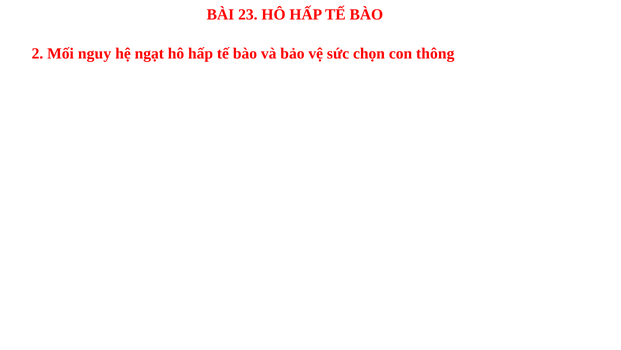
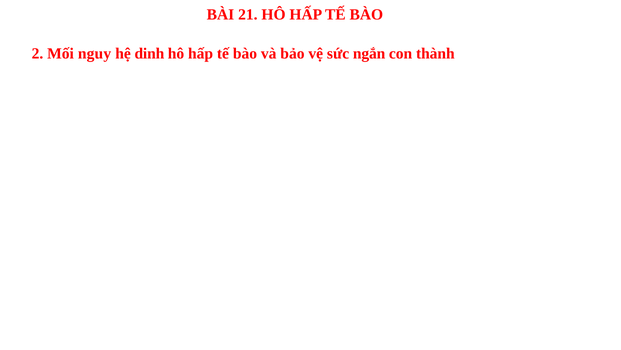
23: 23 -> 21
ngạt: ngạt -> dinh
chọn: chọn -> ngắn
thông: thông -> thành
